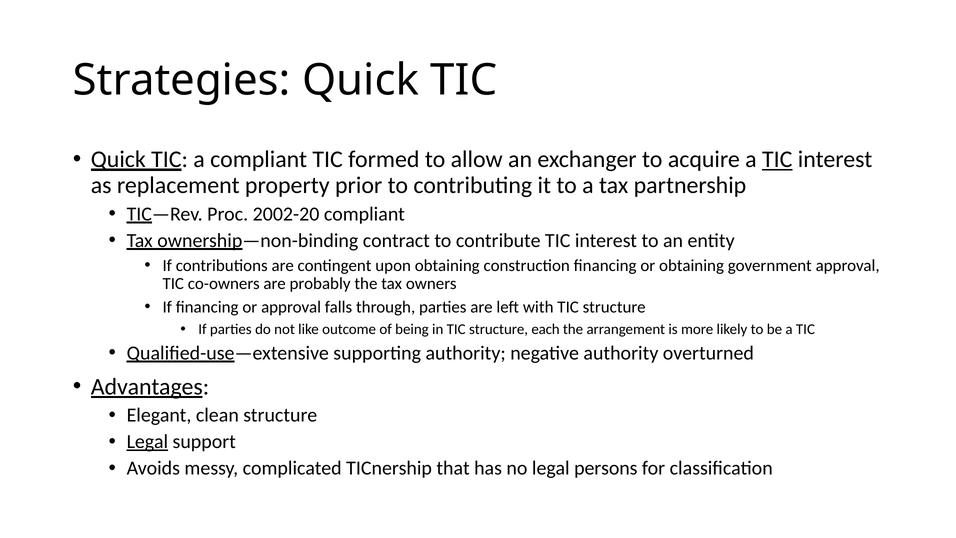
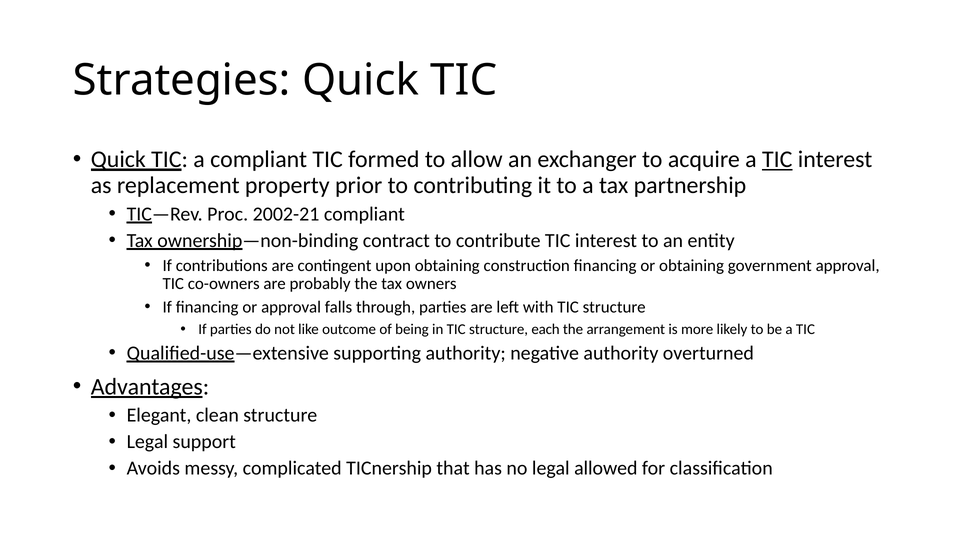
2002-20: 2002-20 -> 2002-21
Legal at (147, 442) underline: present -> none
persons: persons -> allowed
